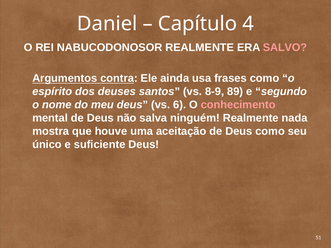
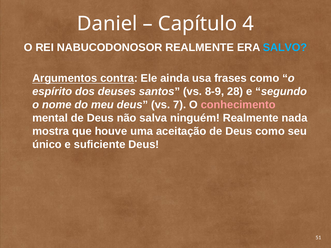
SALVO colour: pink -> light blue
89: 89 -> 28
6: 6 -> 7
